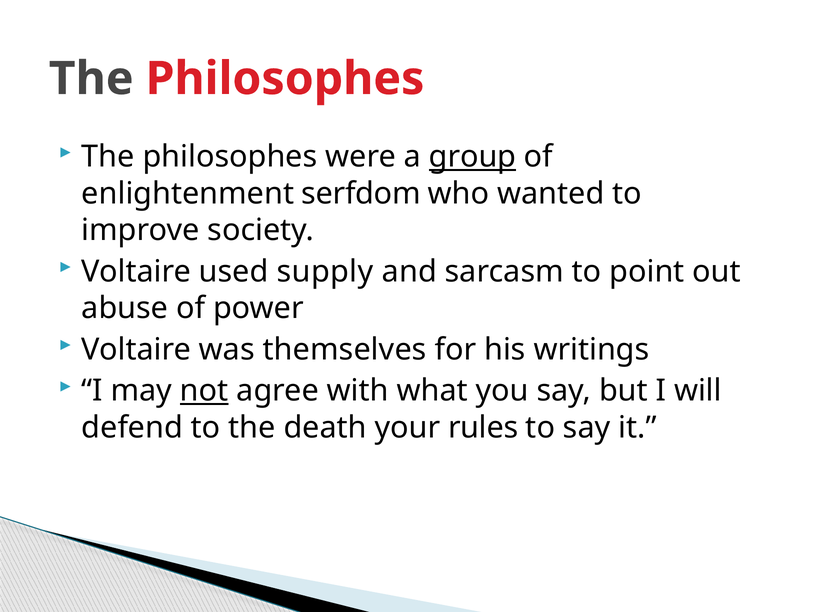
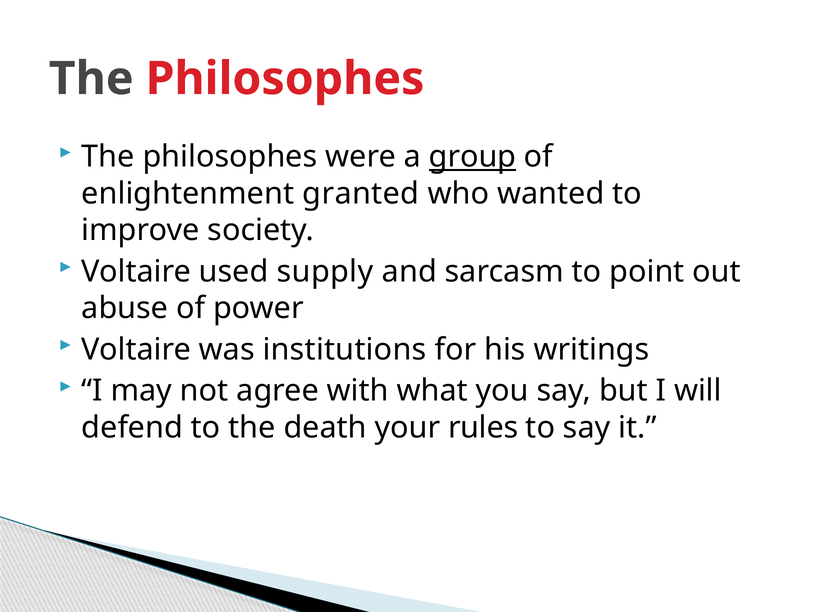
serfdom: serfdom -> granted
themselves: themselves -> institutions
not underline: present -> none
